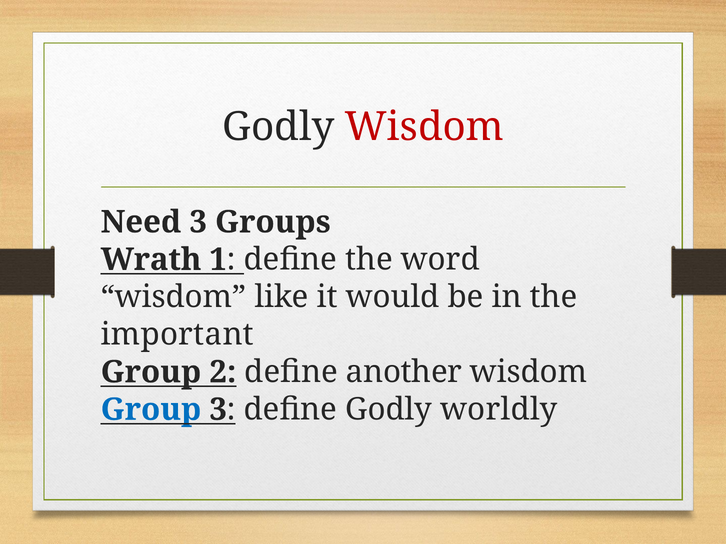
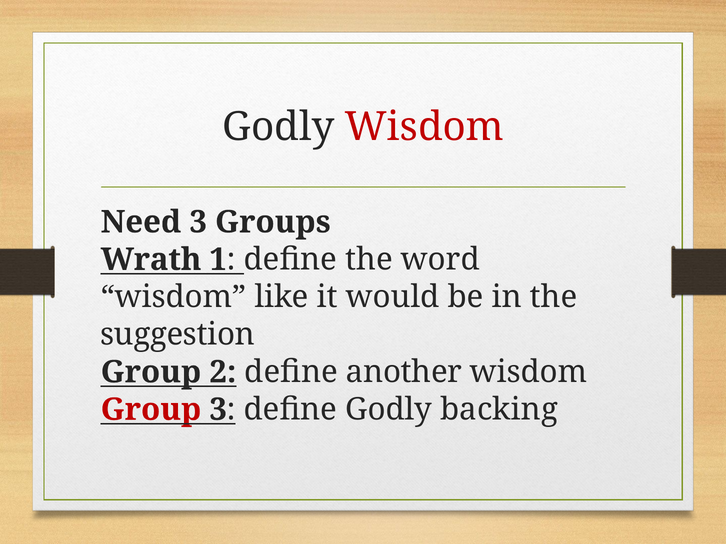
important: important -> suggestion
Group at (151, 410) colour: blue -> red
worldly: worldly -> backing
